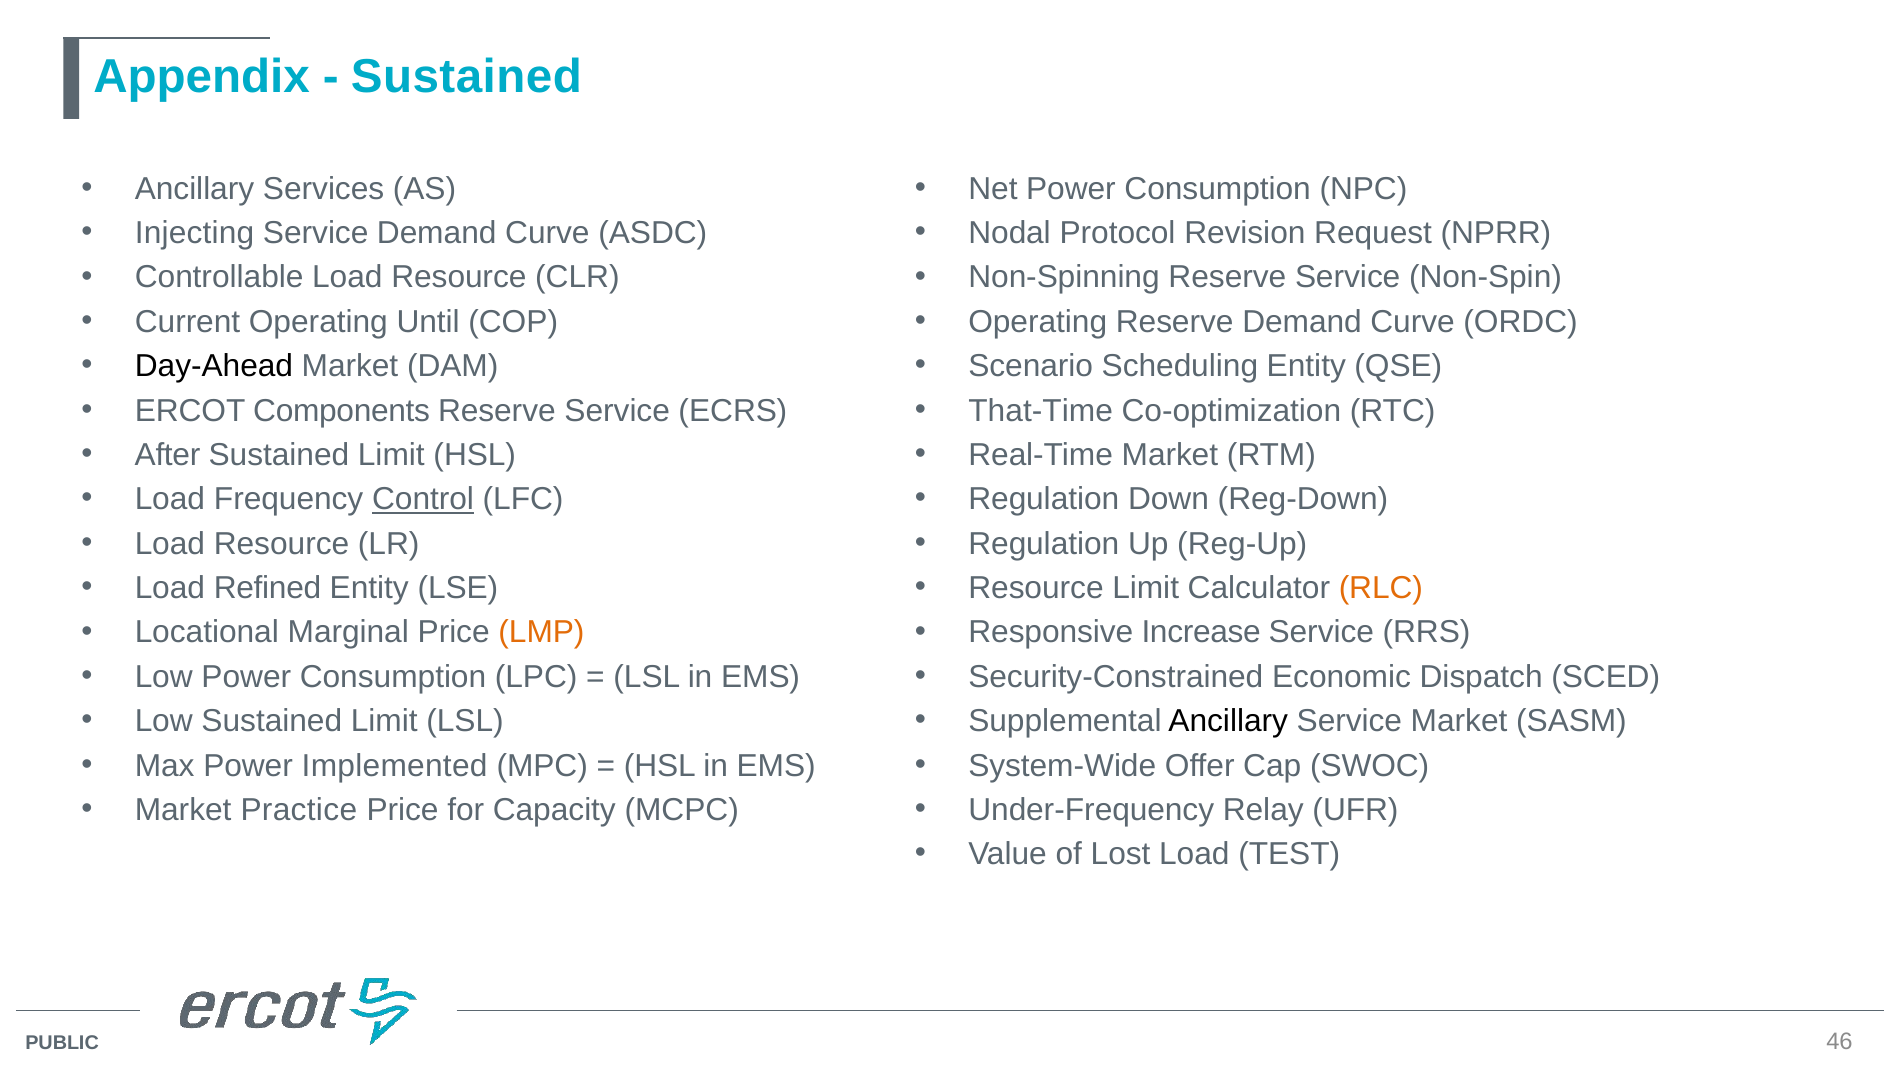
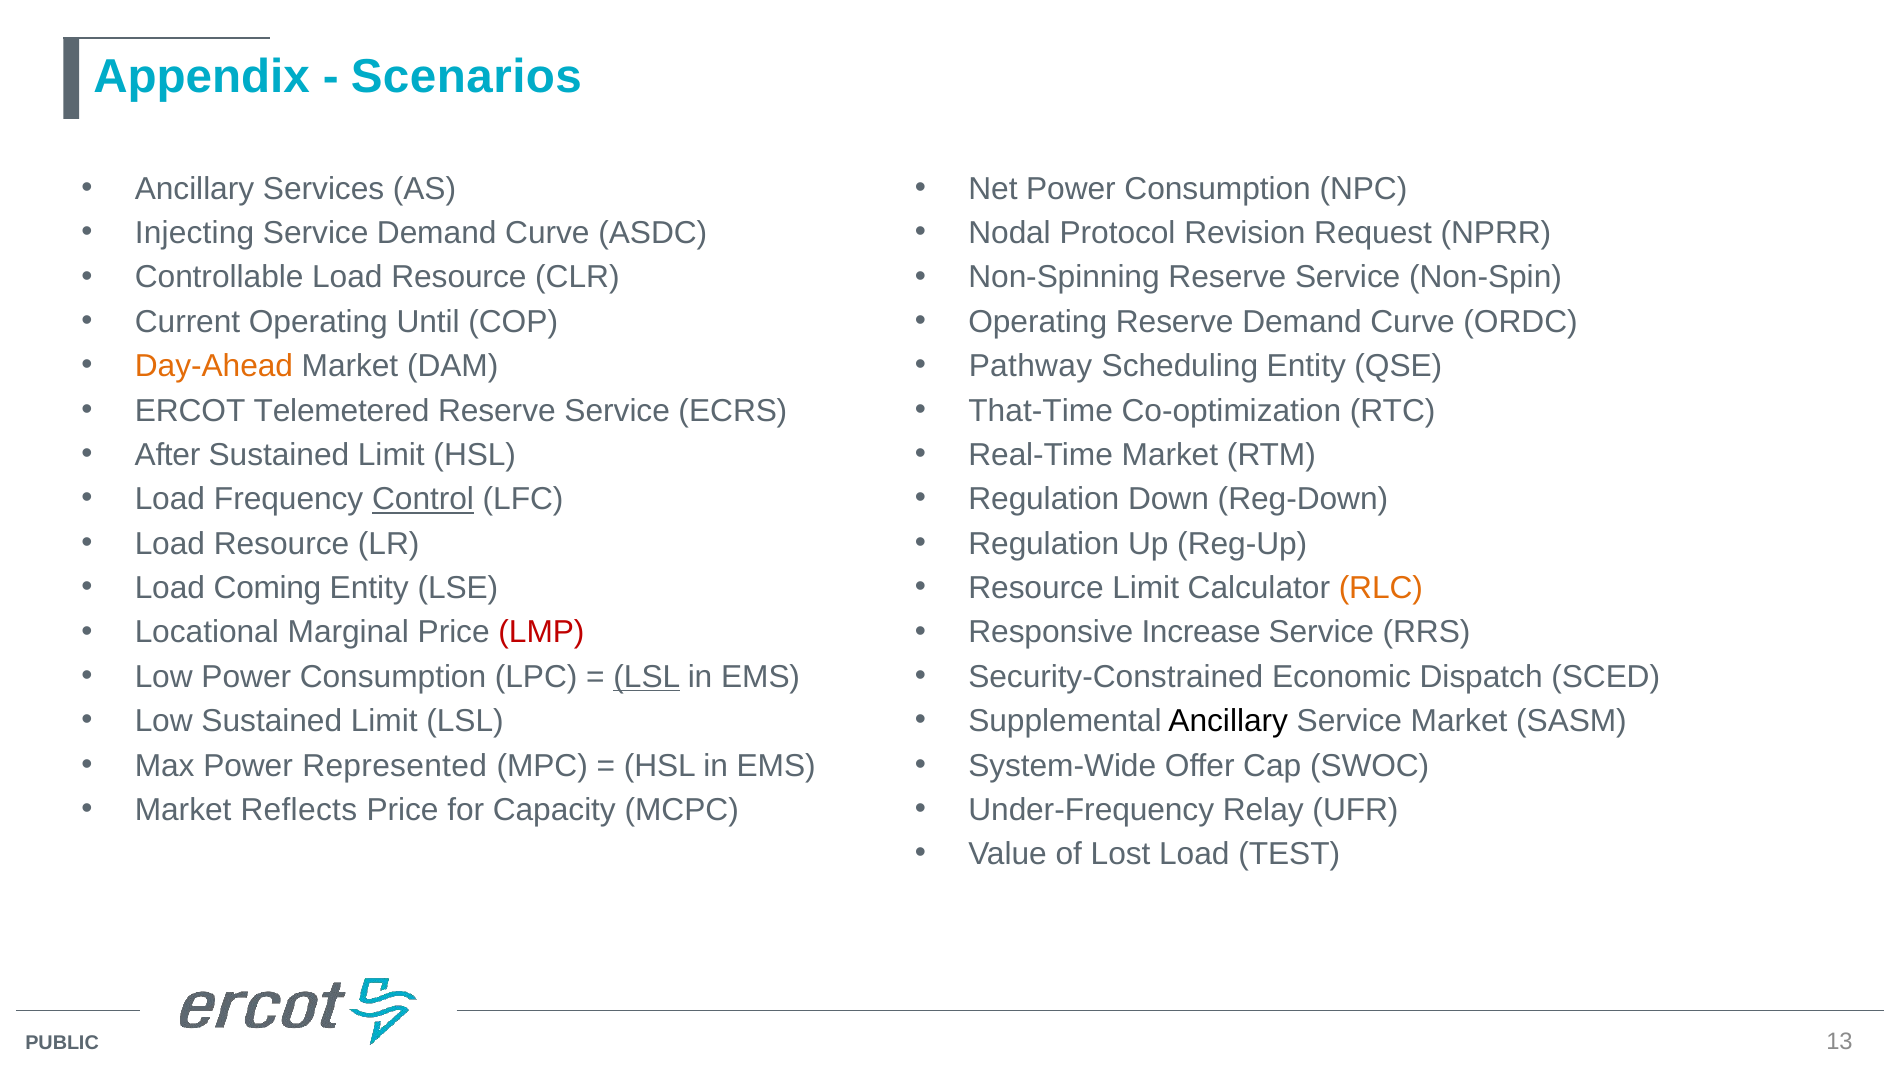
Sustained at (466, 77): Sustained -> Scenarios
Day-Ahead colour: black -> orange
Scenario: Scenario -> Pathway
Components: Components -> Telemetered
Refined: Refined -> Coming
LMP colour: orange -> red
LSL at (647, 677) underline: none -> present
Implemented: Implemented -> Represented
Practice: Practice -> Reflects
46: 46 -> 13
